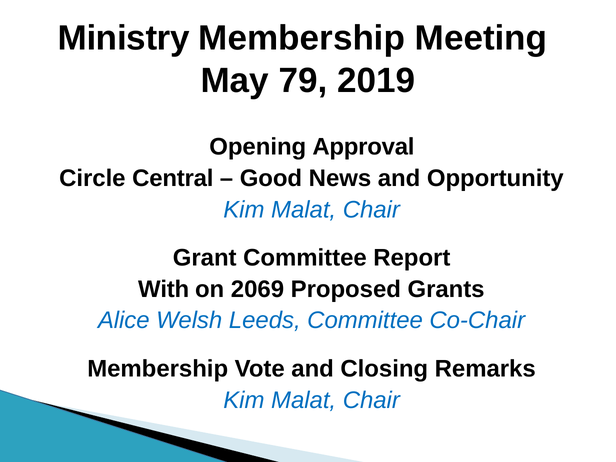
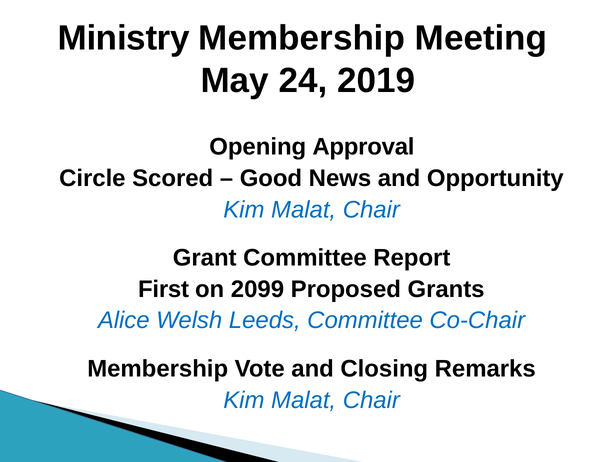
79: 79 -> 24
Central: Central -> Scored
With: With -> First
2069: 2069 -> 2099
